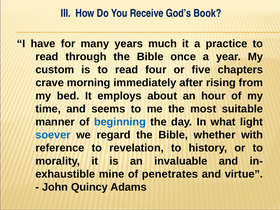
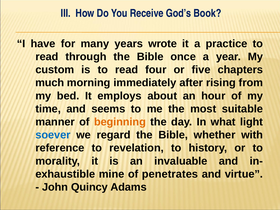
much: much -> wrote
crave: crave -> much
beginning colour: blue -> orange
